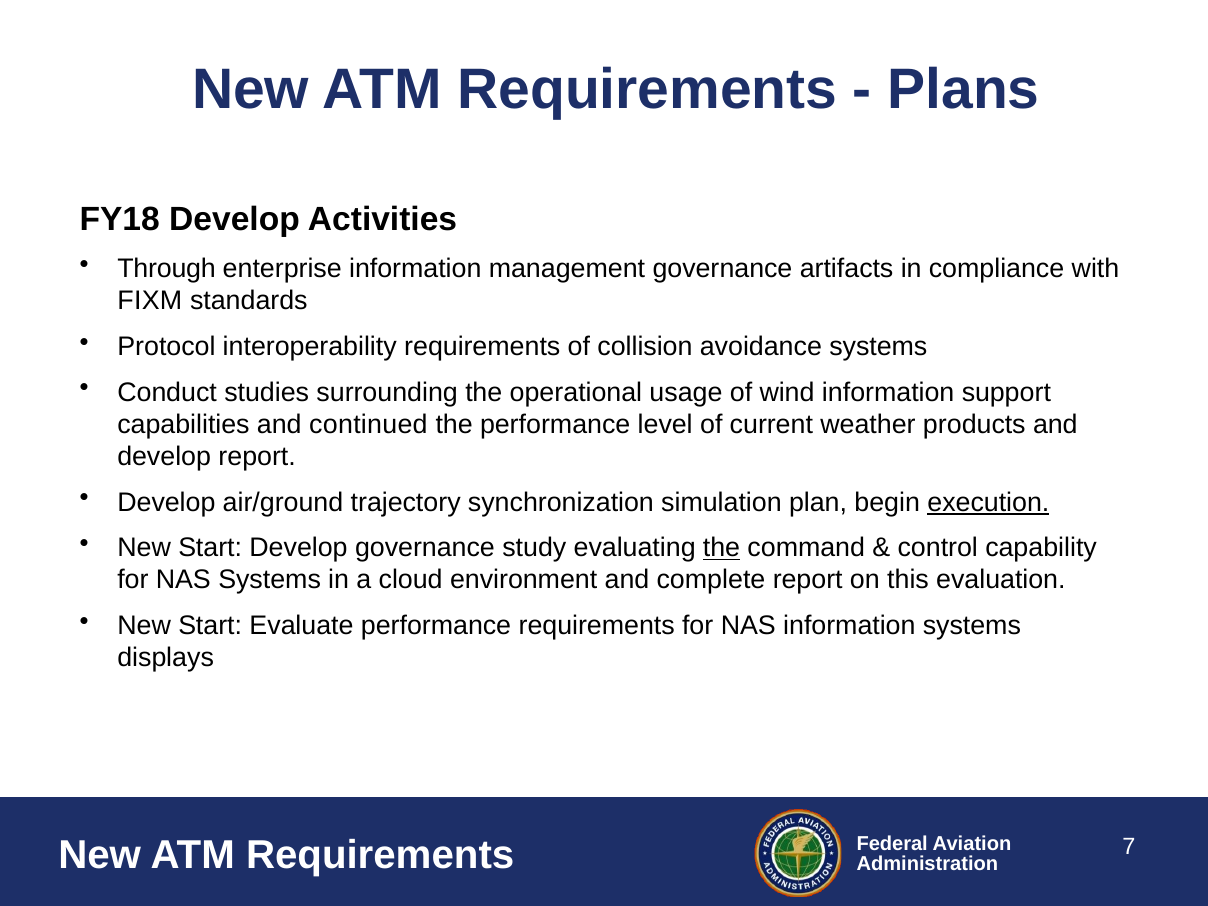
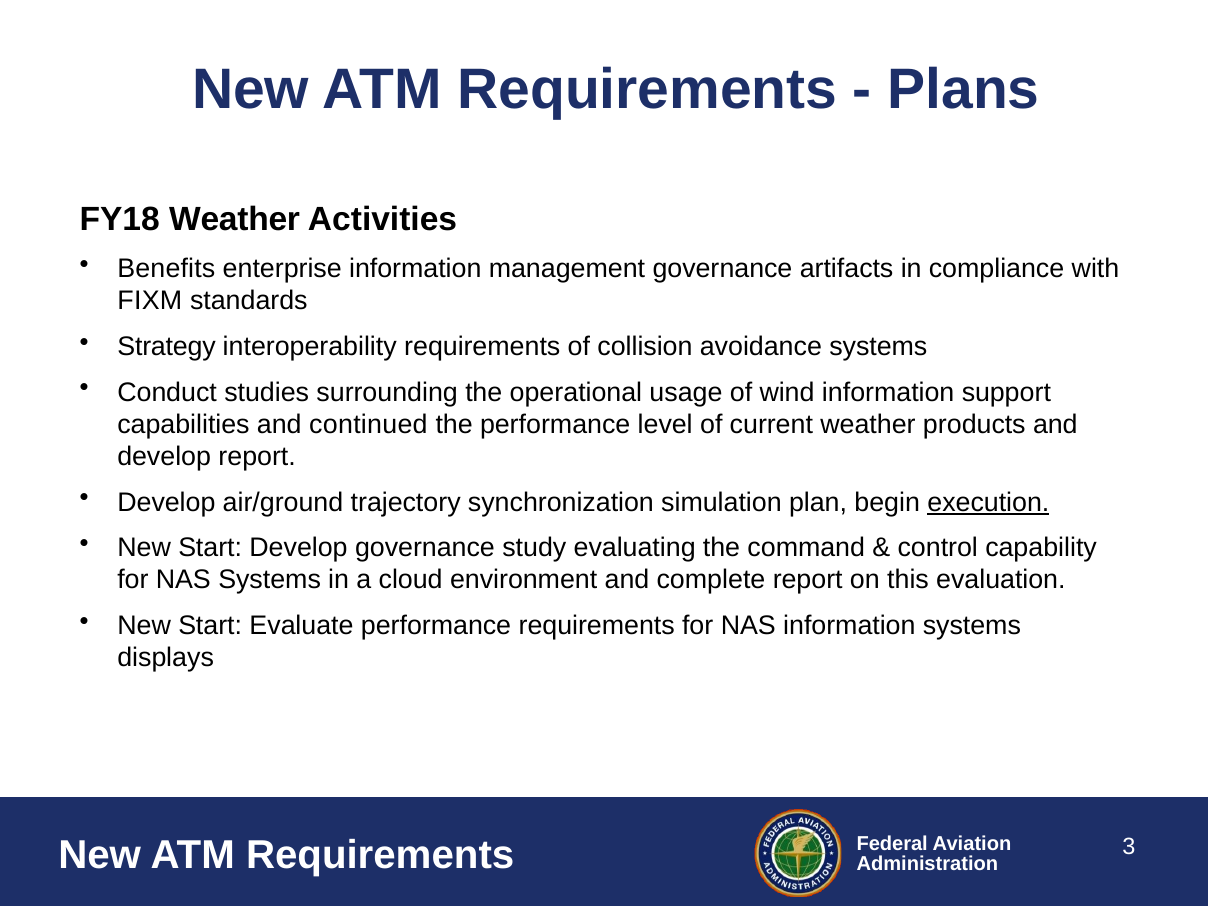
FY18 Develop: Develop -> Weather
Through: Through -> Benefits
Protocol: Protocol -> Strategy
the at (721, 548) underline: present -> none
7: 7 -> 3
